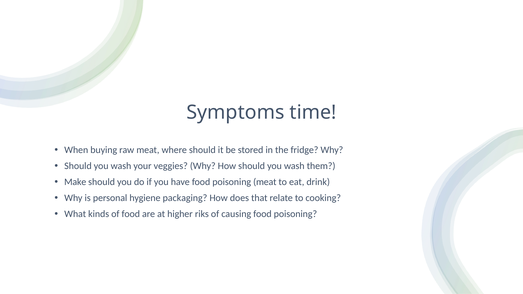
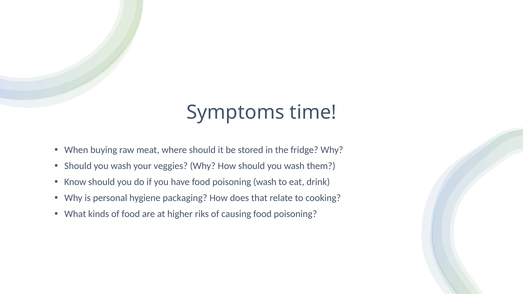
Make: Make -> Know
poisoning meat: meat -> wash
